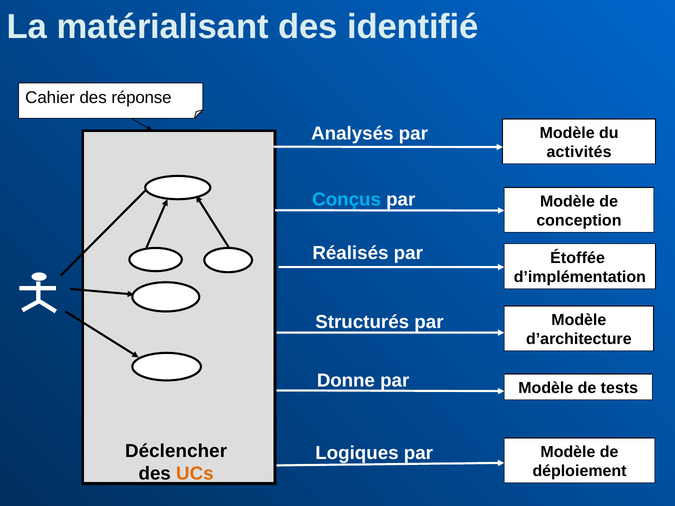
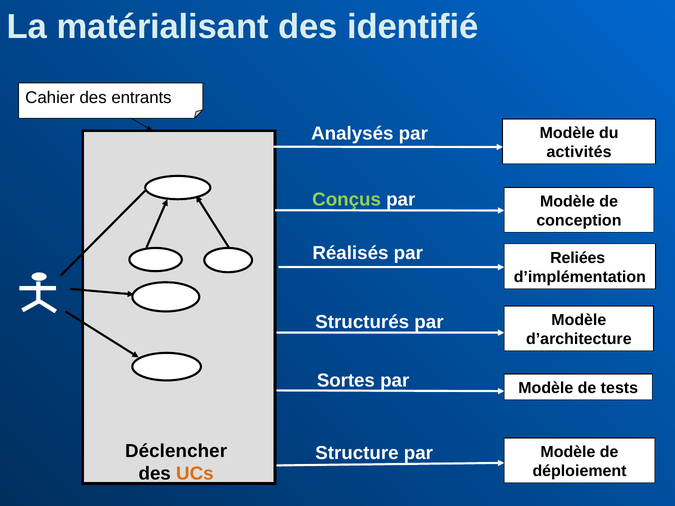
réponse: réponse -> entrants
Conçus colour: light blue -> light green
Étoffée: Étoffée -> Reliées
Donne: Donne -> Sortes
Logiques: Logiques -> Structure
